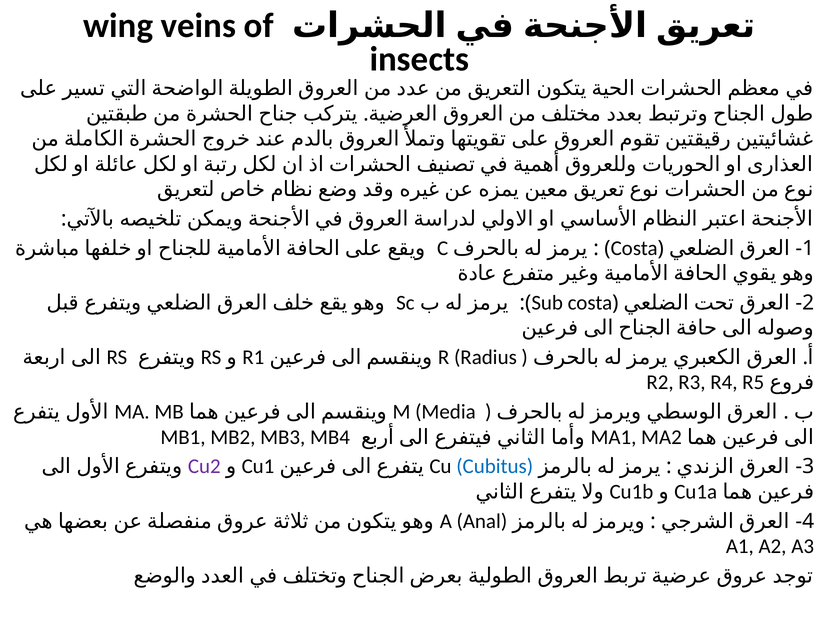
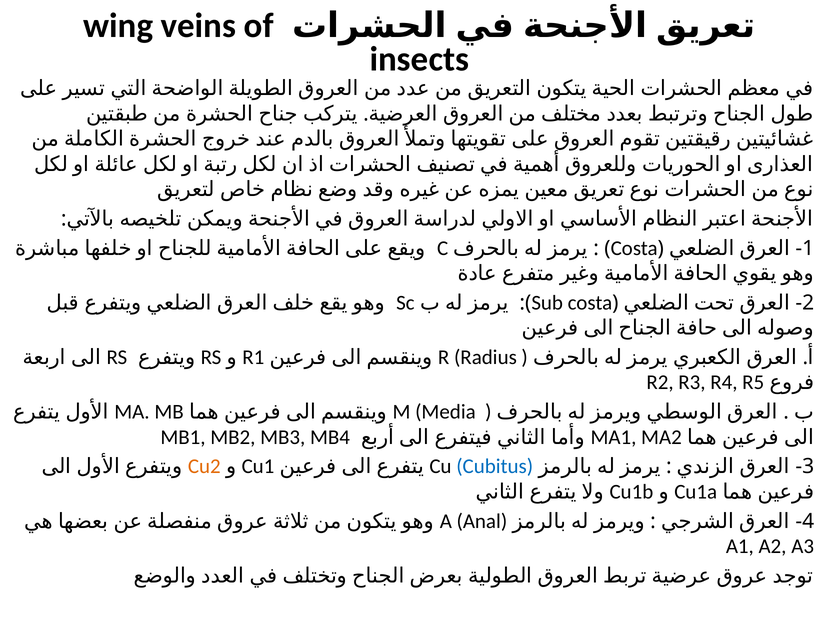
Cu2 colour: purple -> orange
